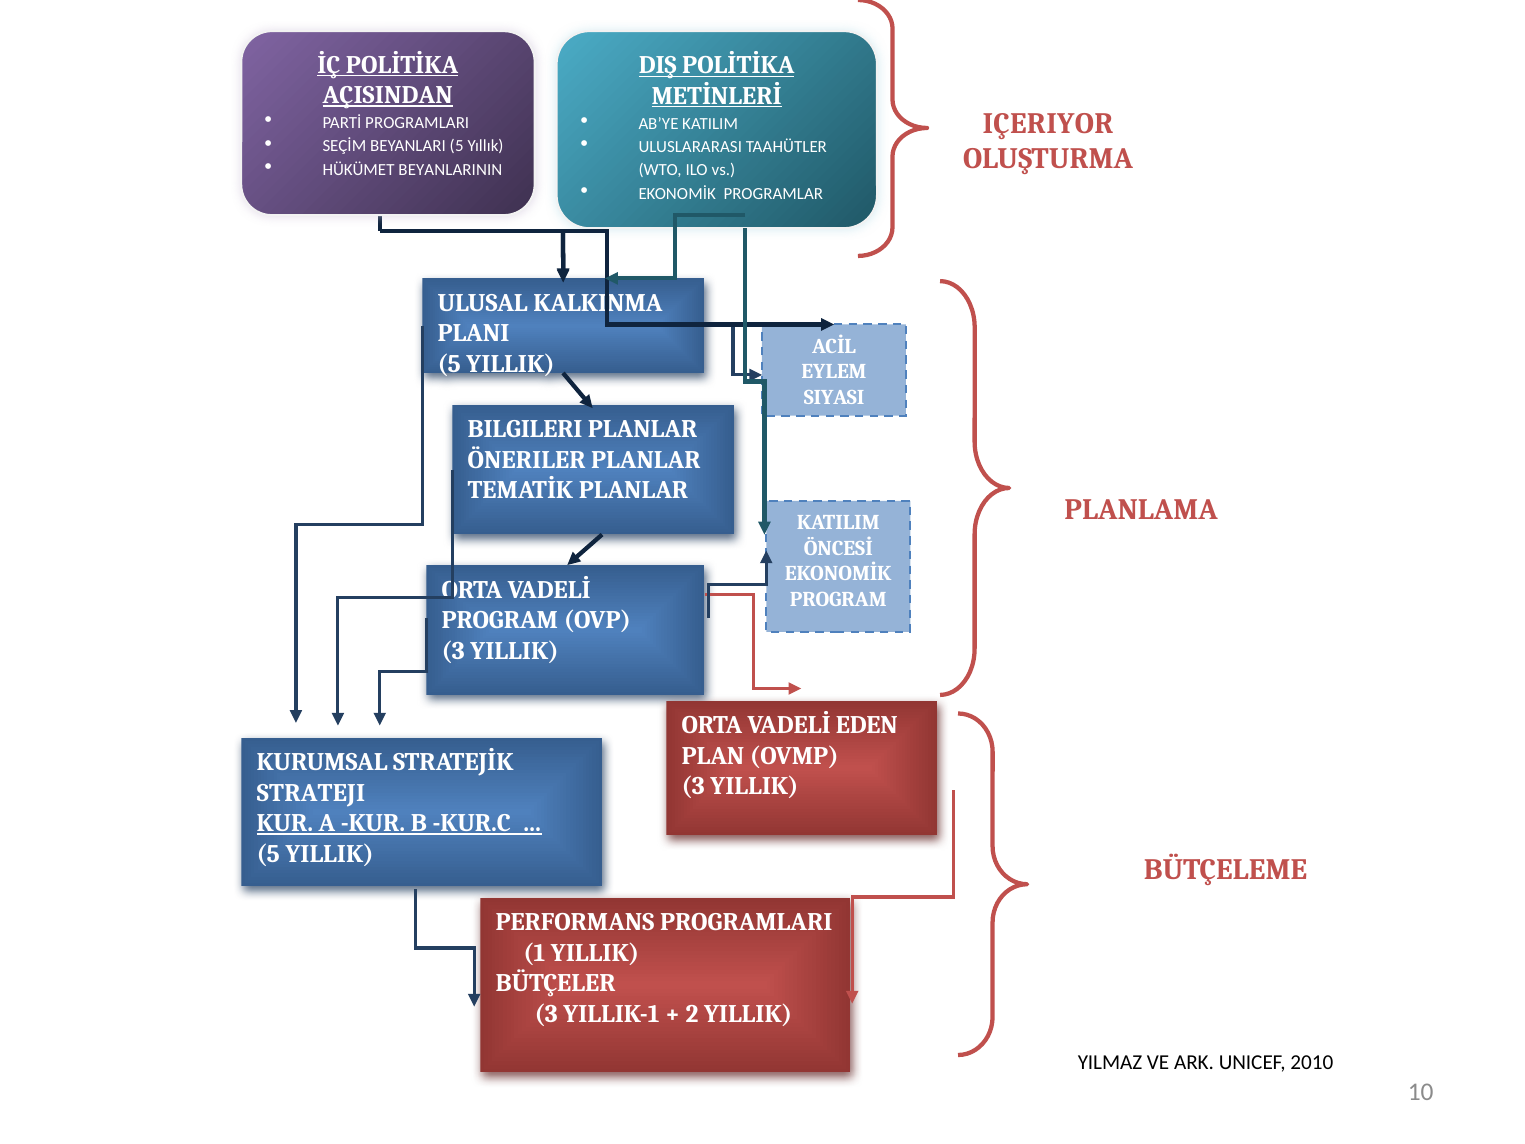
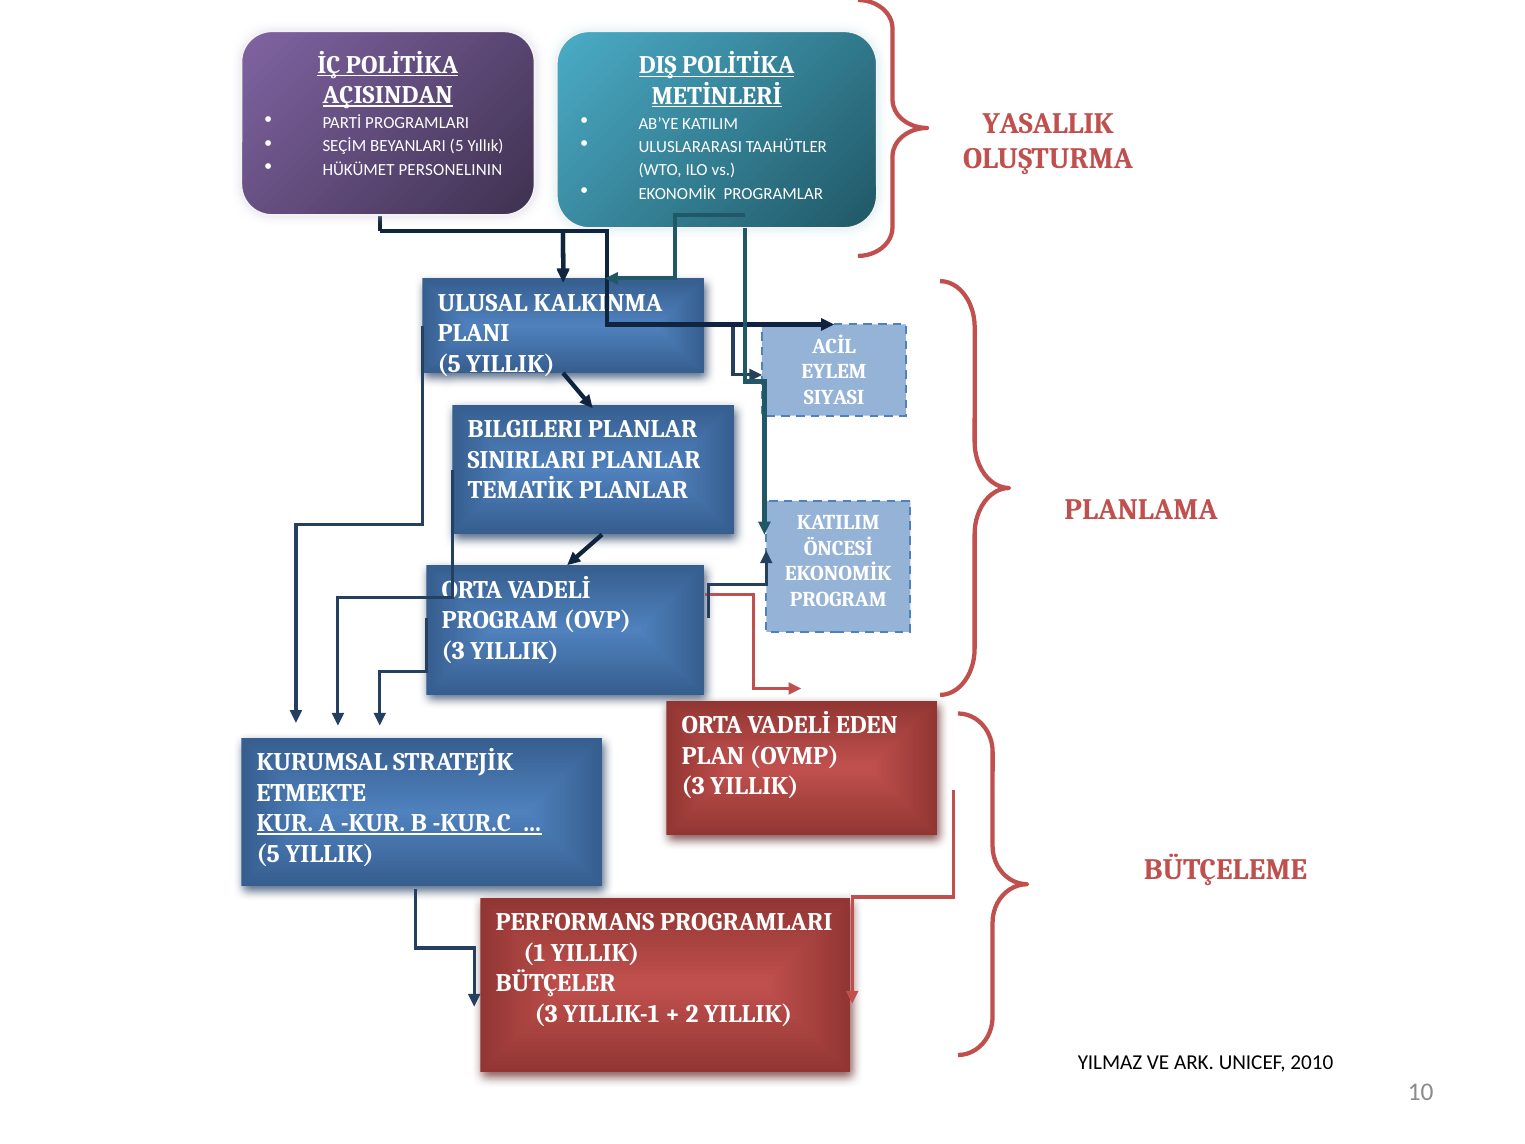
IÇERIYOR: IÇERIYOR -> YASALLIK
BEYANLARININ: BEYANLARININ -> PERSONELININ
ÖNERILER: ÖNERILER -> SINIRLARI
STRATEJI: STRATEJI -> ETMEKTE
